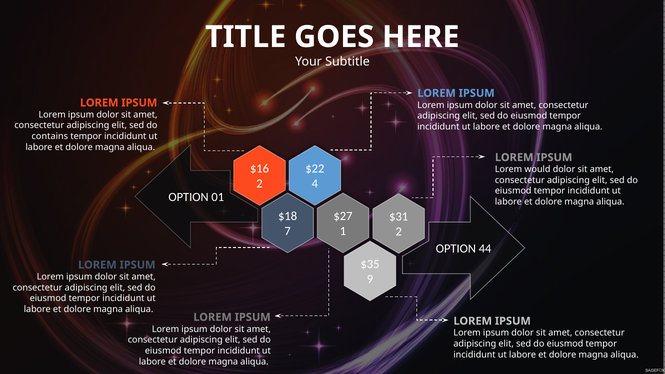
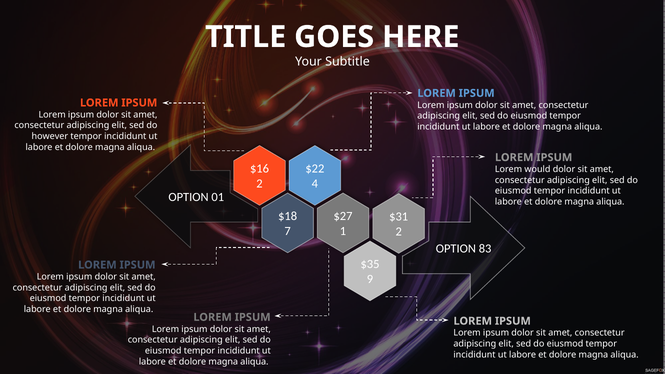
contains: contains -> however
44: 44 -> 83
